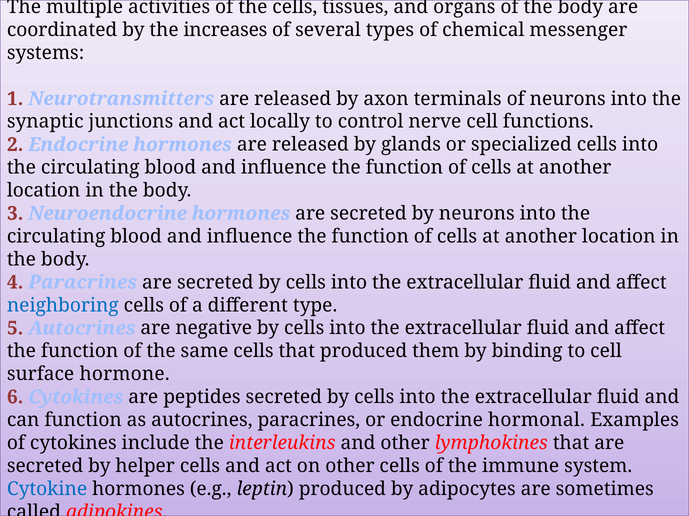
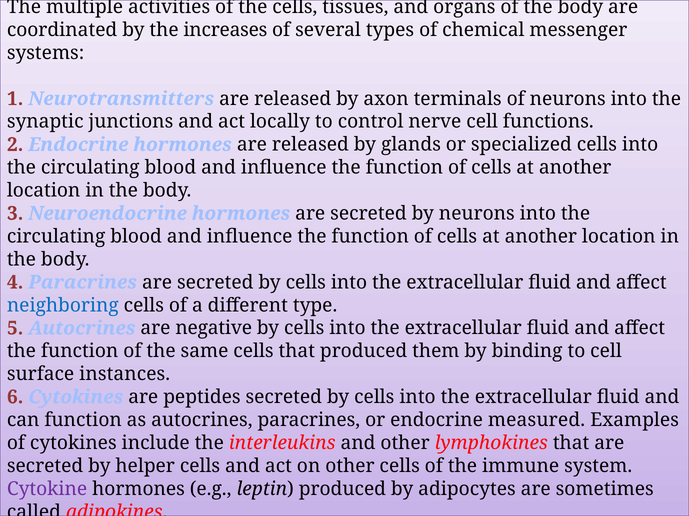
hormone: hormone -> instances
hormonal: hormonal -> measured
Cytokine colour: blue -> purple
